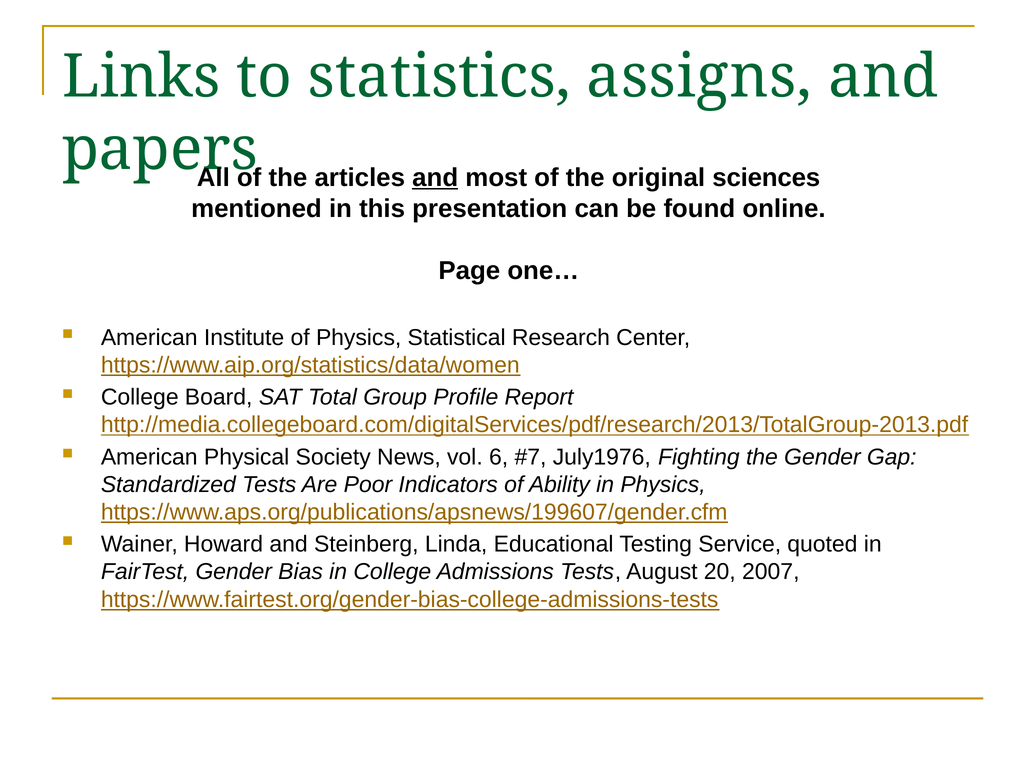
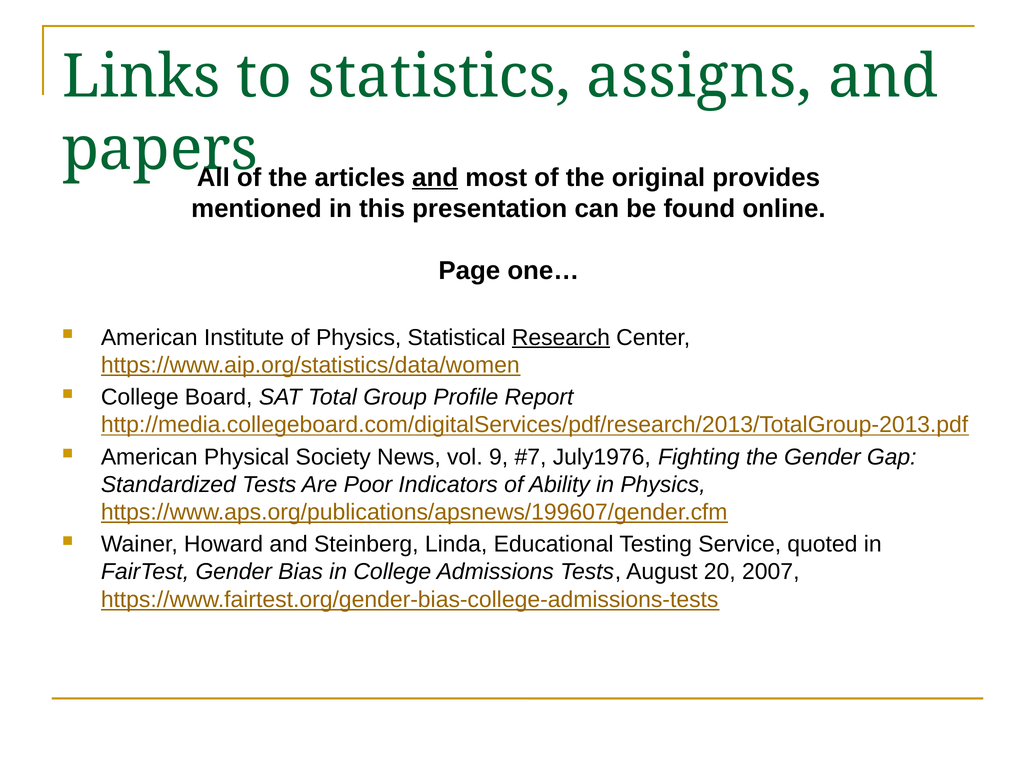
sciences: sciences -> provides
Research underline: none -> present
6: 6 -> 9
